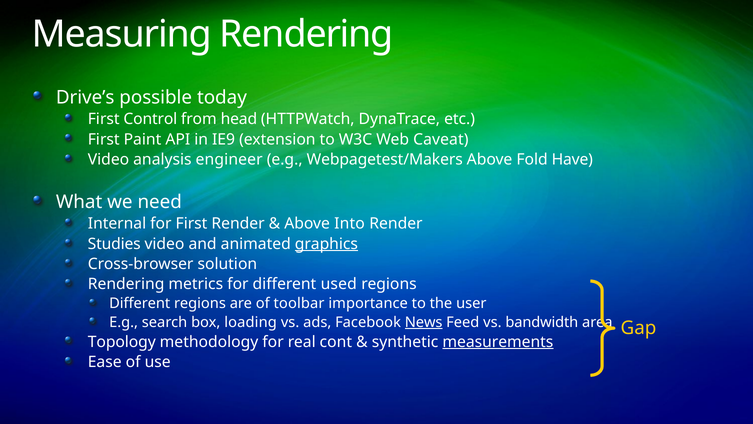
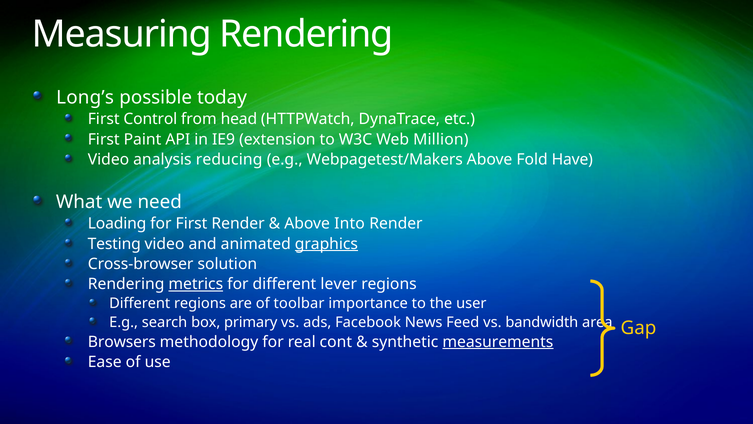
Drive’s: Drive’s -> Long’s
Caveat: Caveat -> Million
engineer: engineer -> reducing
Internal: Internal -> Loading
Studies: Studies -> Testing
metrics underline: none -> present
used: used -> lever
loading: loading -> primary
News underline: present -> none
Topology: Topology -> Browsers
